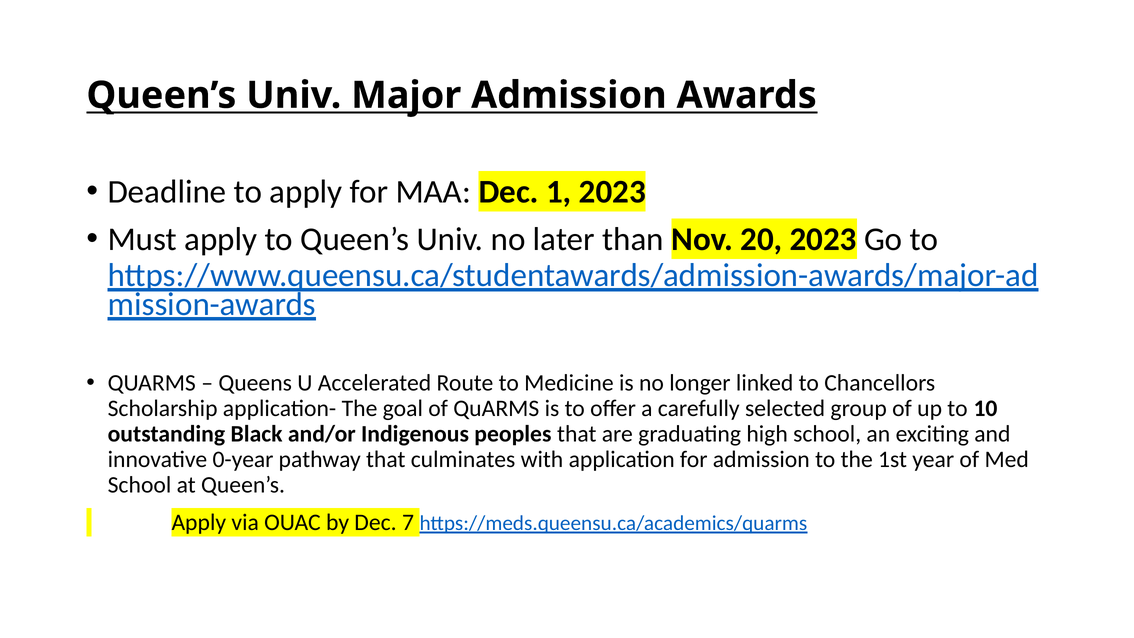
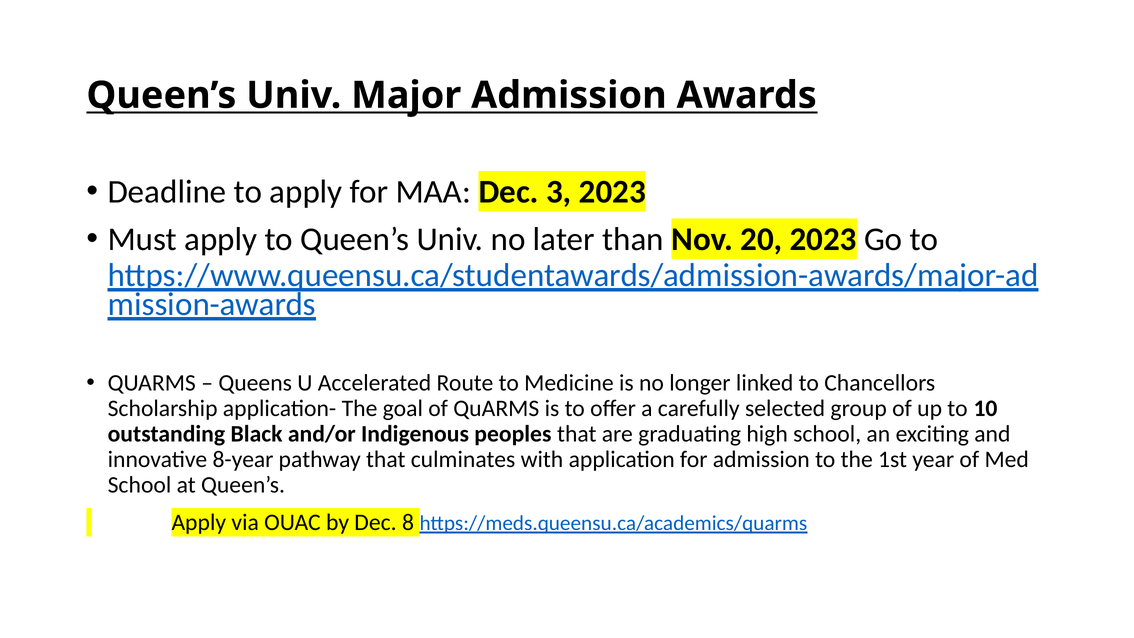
1: 1 -> 3
0-year: 0-year -> 8-year
7: 7 -> 8
